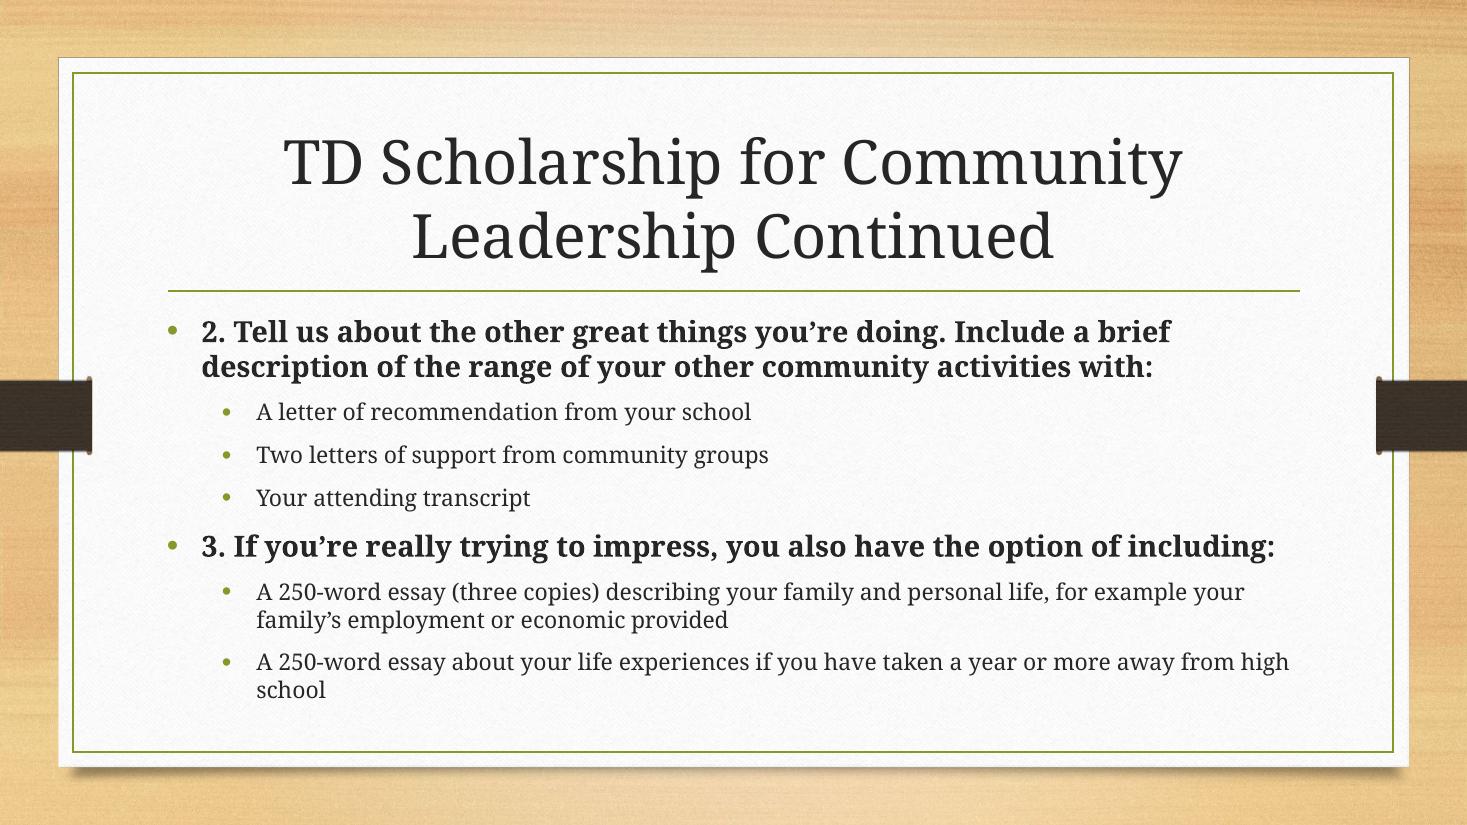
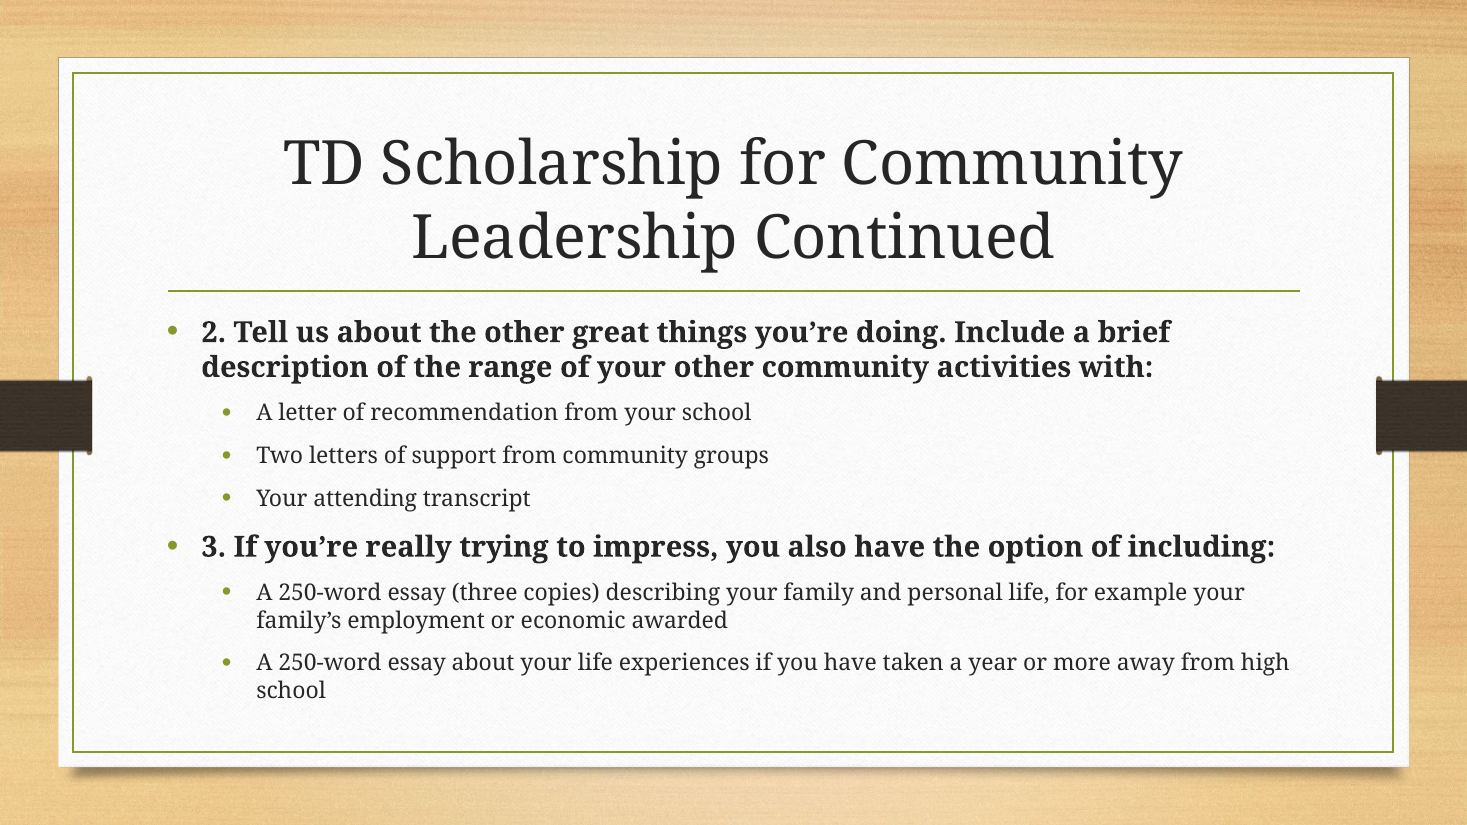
provided: provided -> awarded
